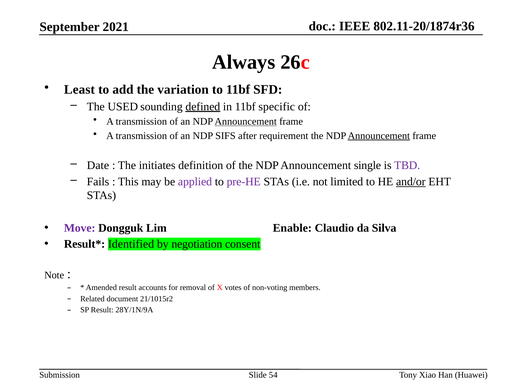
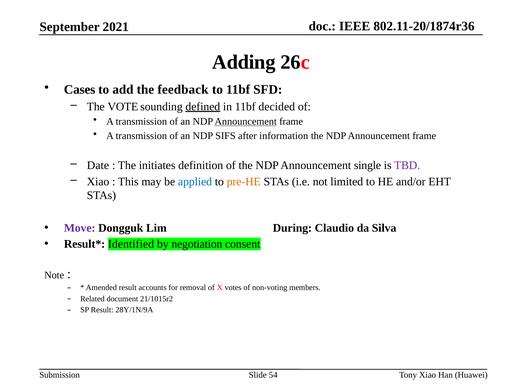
Always: Always -> Adding
Least: Least -> Cases
variation: variation -> feedback
USED: USED -> VOTE
specific: specific -> decided
requirement: requirement -> information
Announcement at (379, 136) underline: present -> none
Fails at (98, 182): Fails -> Xiao
applied colour: purple -> blue
pre-HE colour: purple -> orange
and/or underline: present -> none
Enable: Enable -> During
